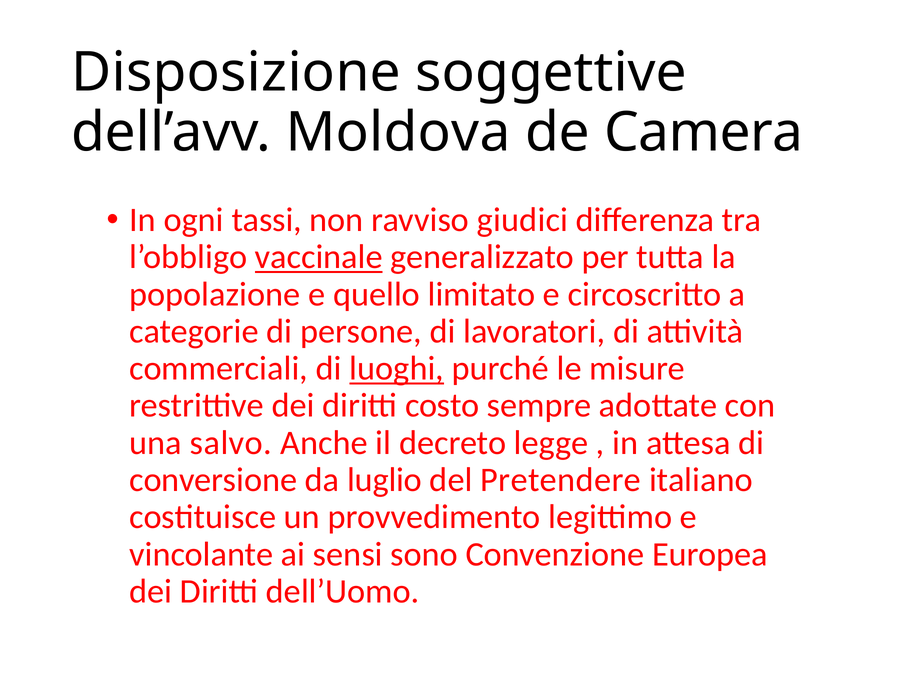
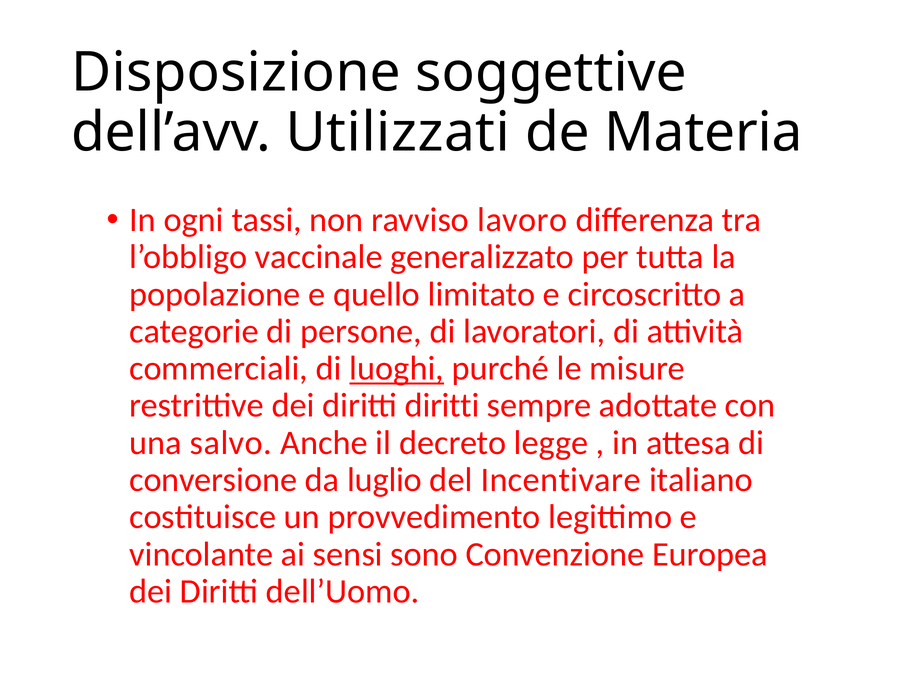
Moldova: Moldova -> Utilizzati
Camera: Camera -> Materia
giudici: giudici -> lavoro
vaccinale underline: present -> none
diritti costo: costo -> diritti
Pretendere: Pretendere -> Incentivare
